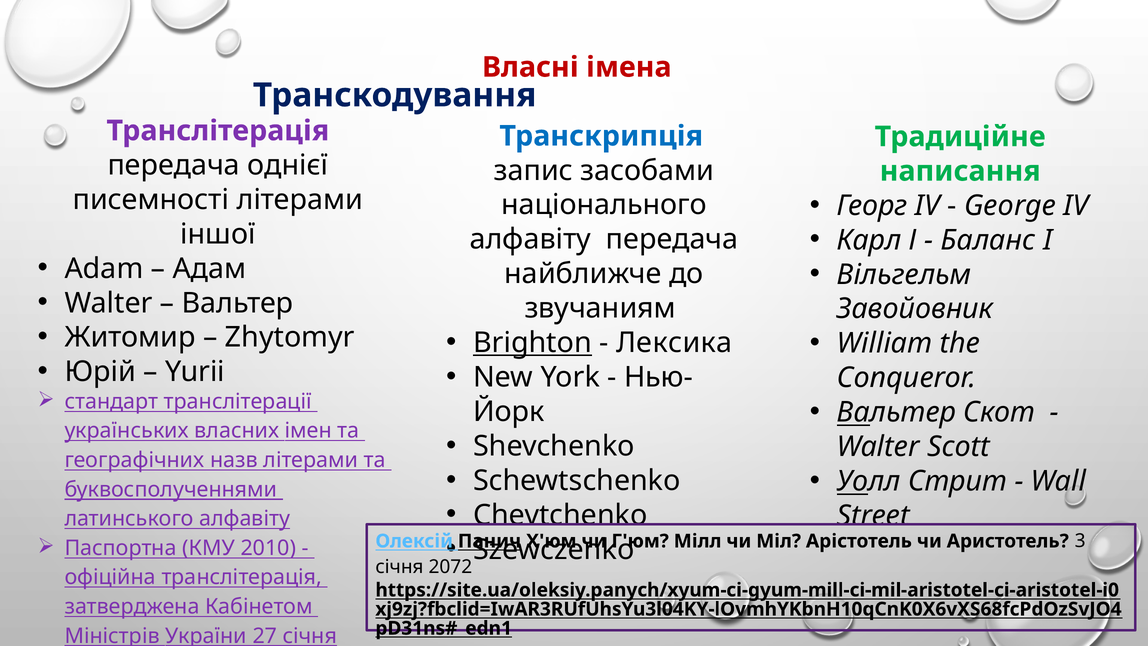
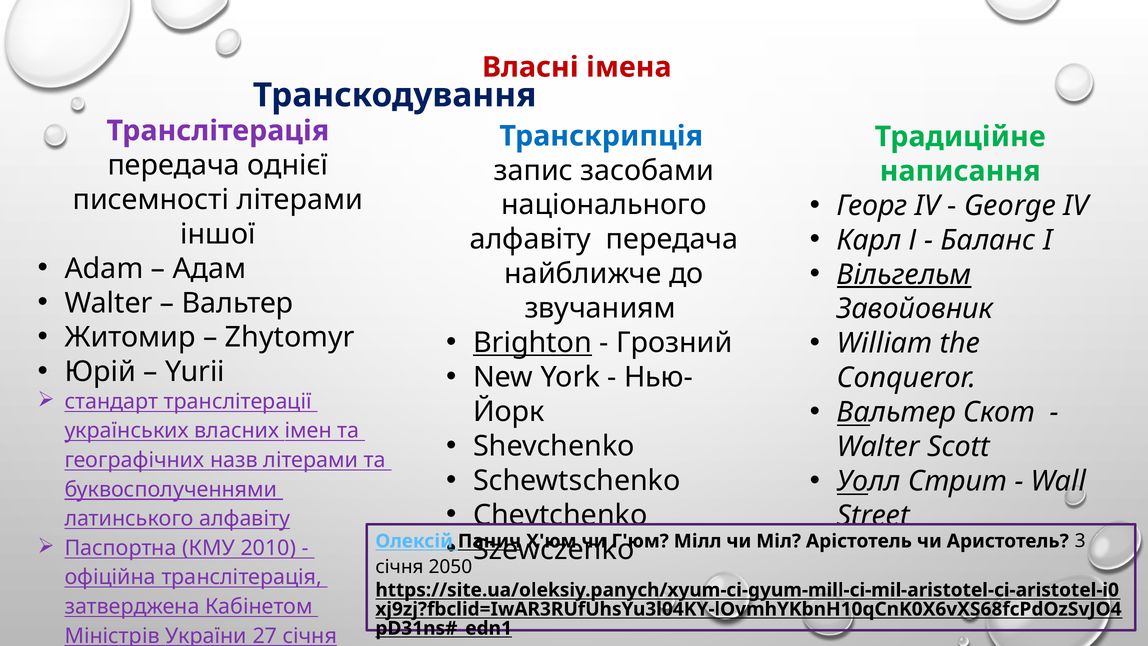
Вільгельм underline: none -> present
Лексика: Лексика -> Грозний
2072: 2072 -> 2050
